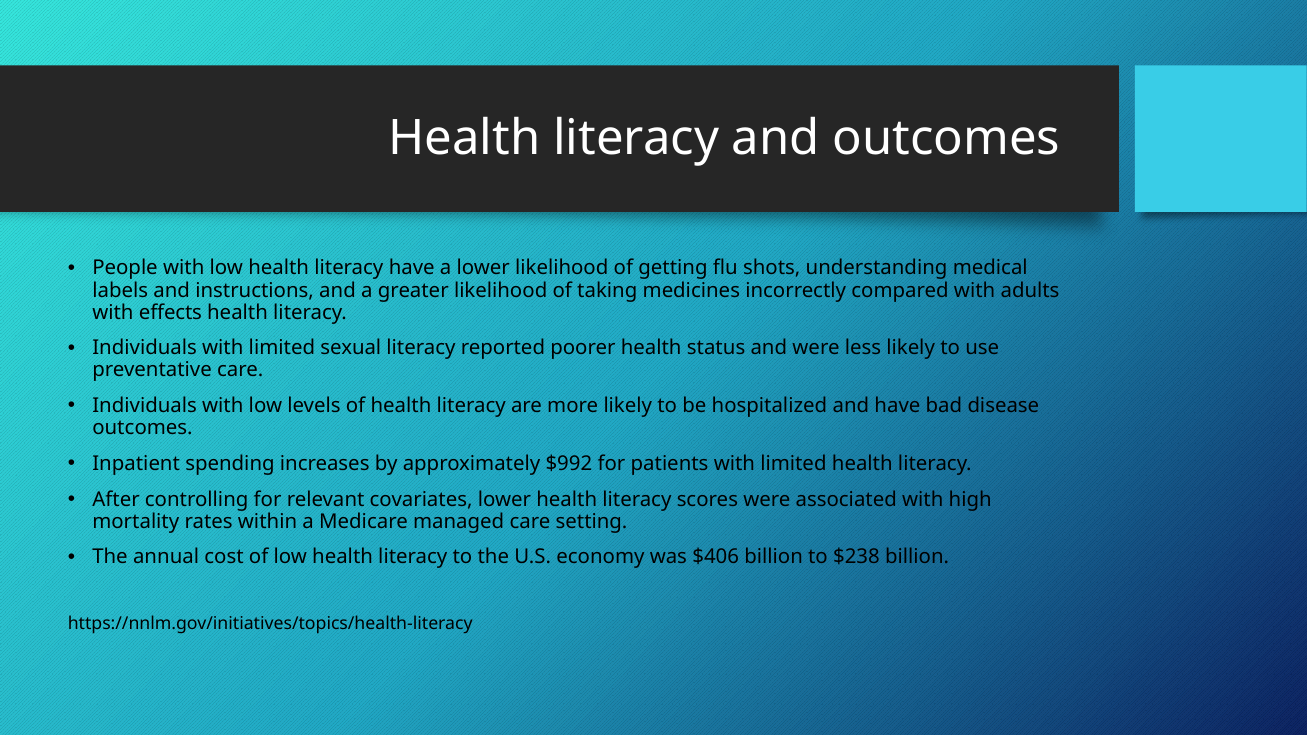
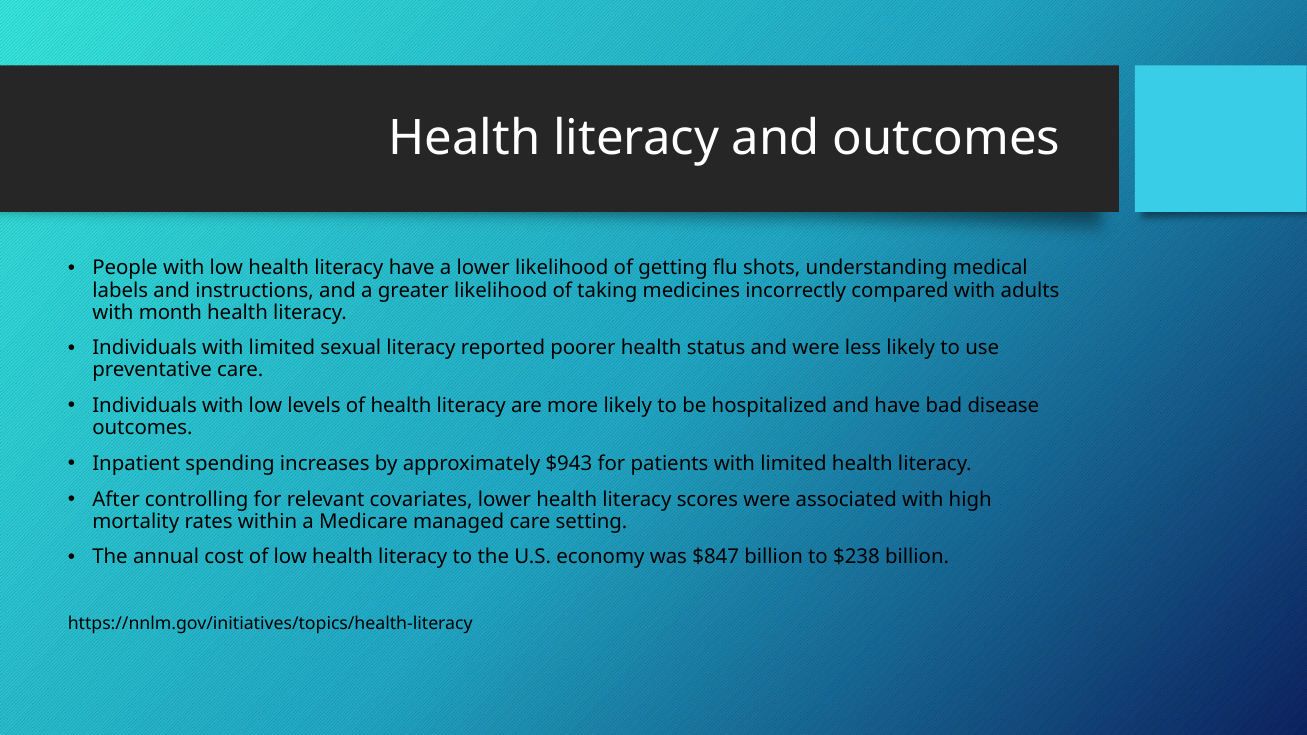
effects: effects -> month
$992: $992 -> $943
$406: $406 -> $847
